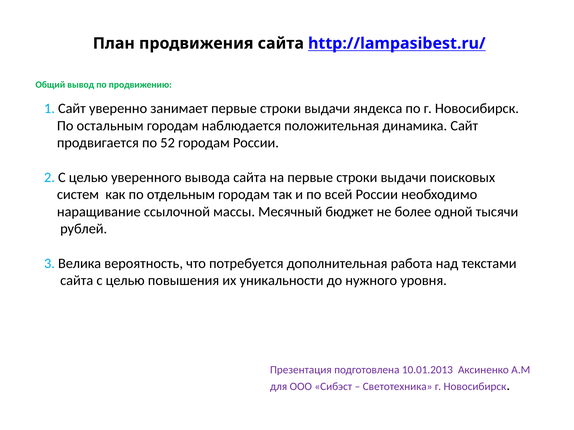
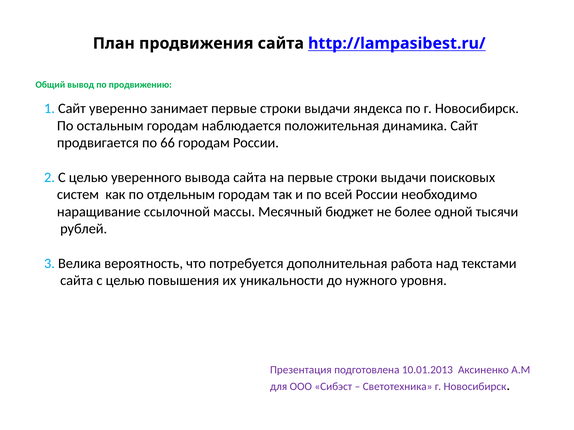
52: 52 -> 66
